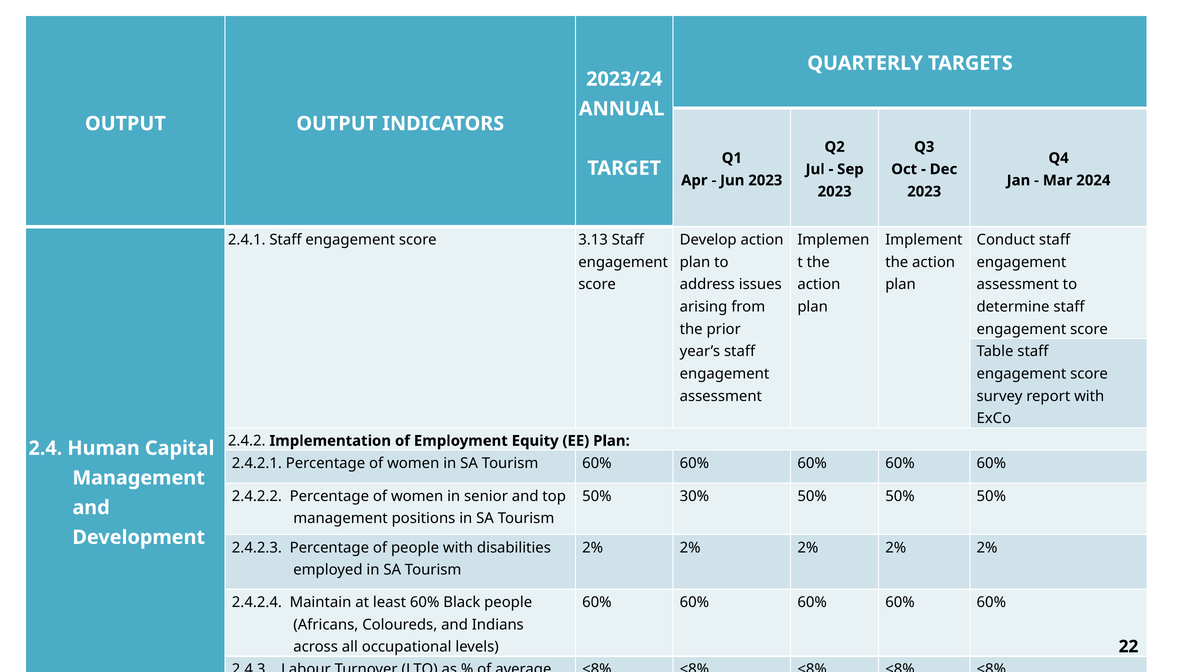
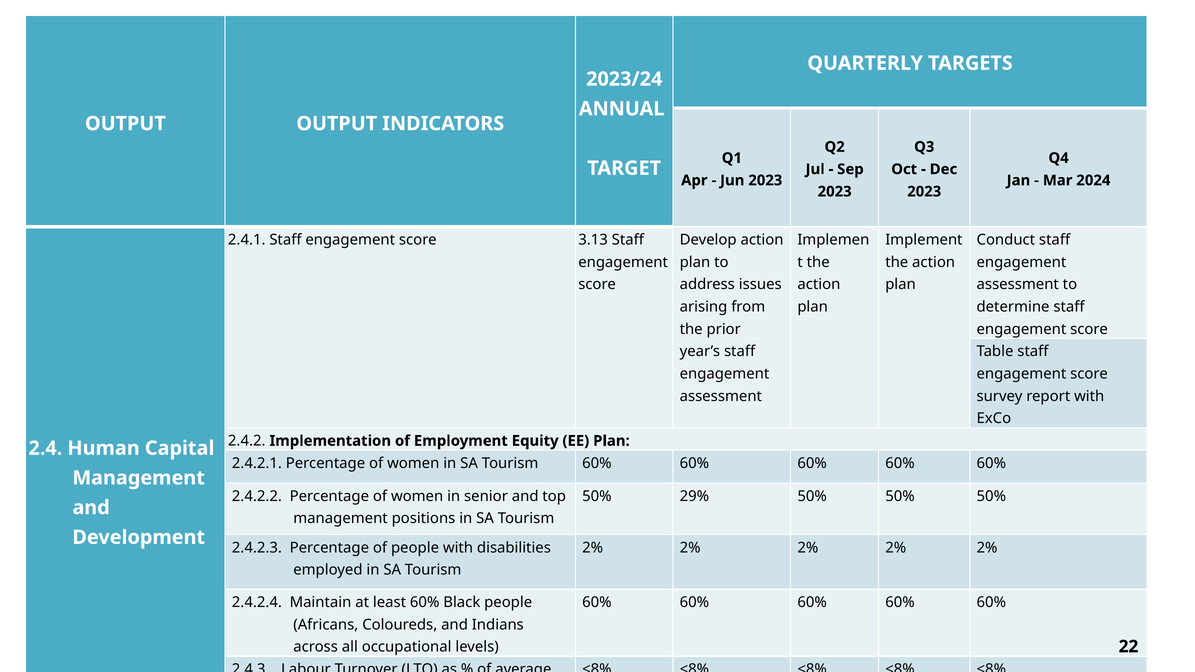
30%: 30% -> 29%
